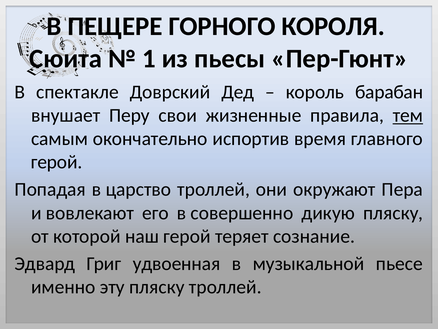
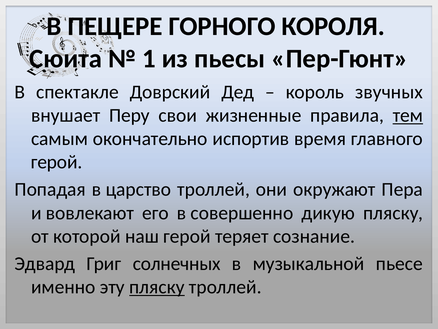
барабан: барабан -> звучных
удвоенная: удвоенная -> солнечных
пляску at (157, 287) underline: none -> present
